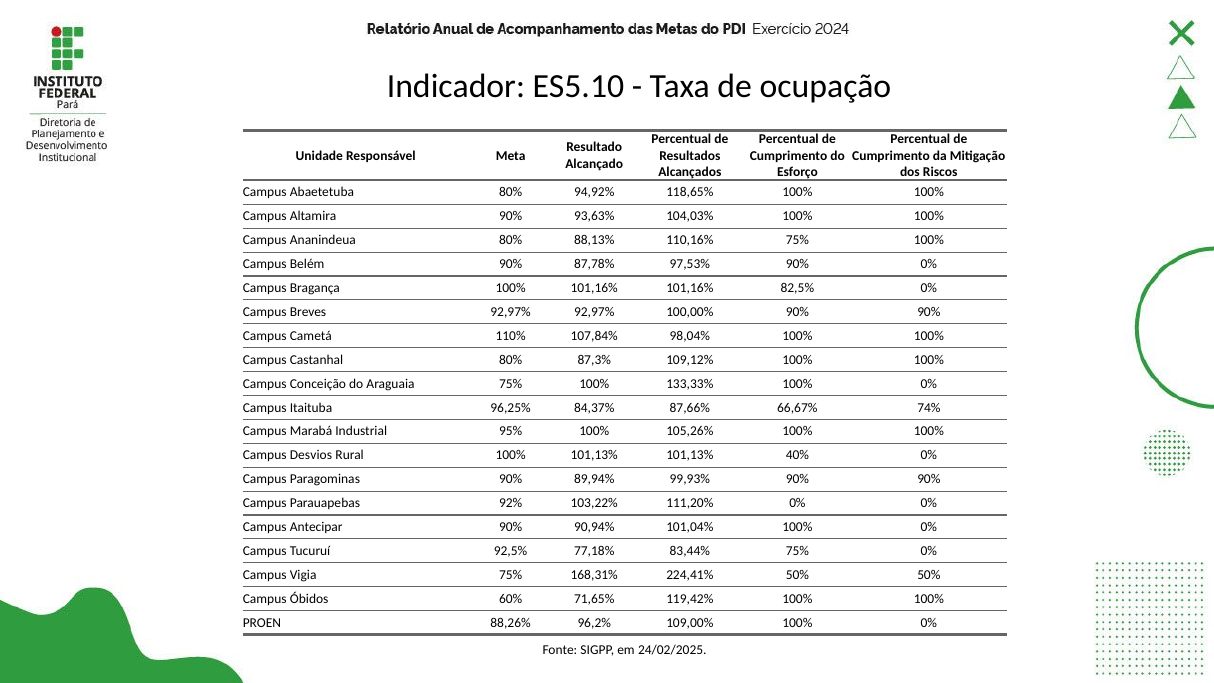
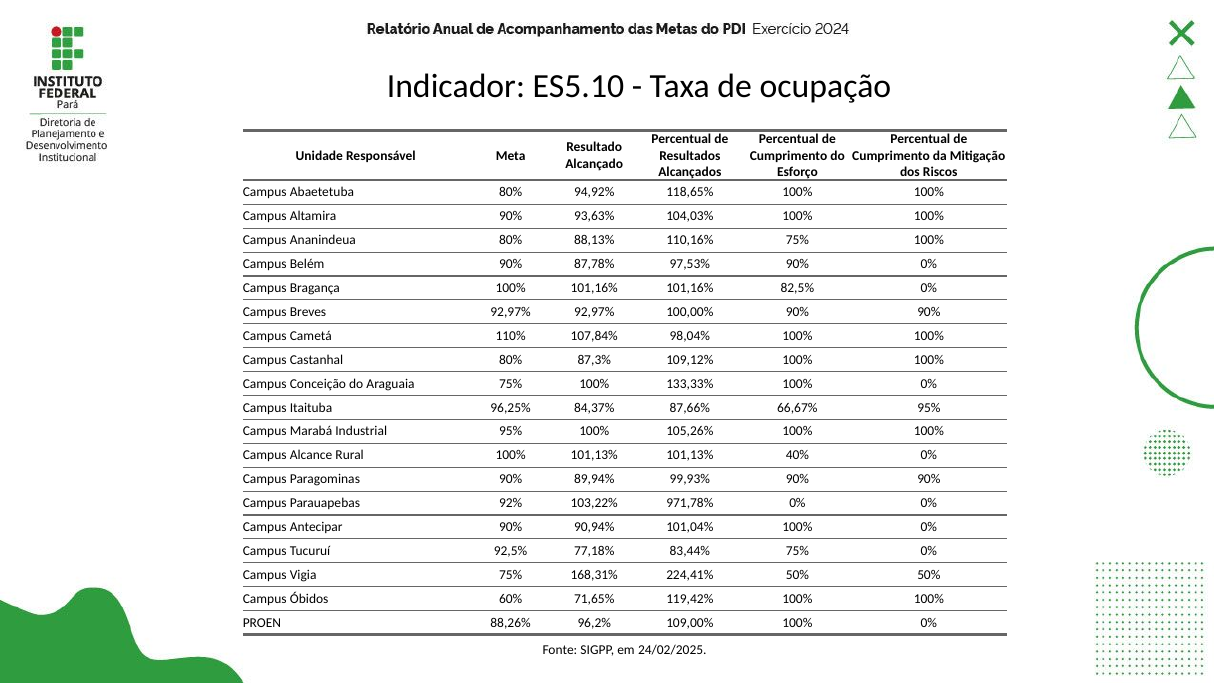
66,67% 74%: 74% -> 95%
Desvios: Desvios -> Alcance
111,20%: 111,20% -> 971,78%
